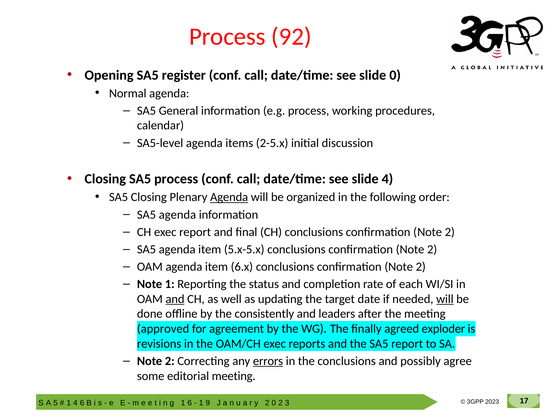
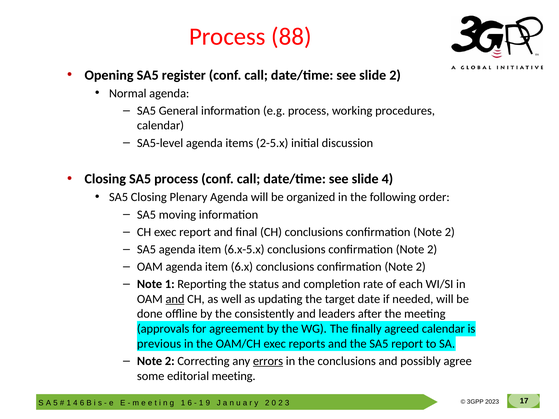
92: 92 -> 88
slide 0: 0 -> 2
Agenda at (229, 197) underline: present -> none
agenda at (177, 215): agenda -> moving
5.x-5.x: 5.x-5.x -> 6.x-5.x
will at (445, 299) underline: present -> none
approved: approved -> approvals
agreed exploder: exploder -> calendar
revisions: revisions -> previous
